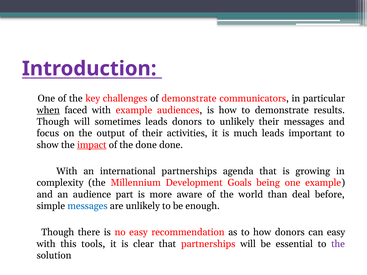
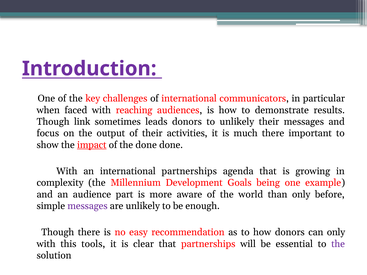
of demonstrate: demonstrate -> international
when underline: present -> none
with example: example -> reaching
Though will: will -> link
much leads: leads -> there
than deal: deal -> only
messages at (87, 206) colour: blue -> purple
can easy: easy -> only
